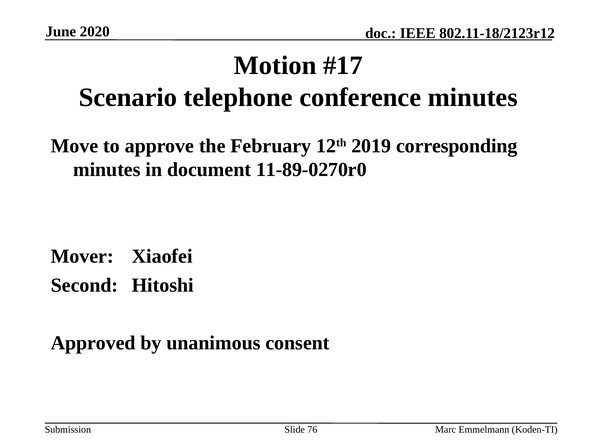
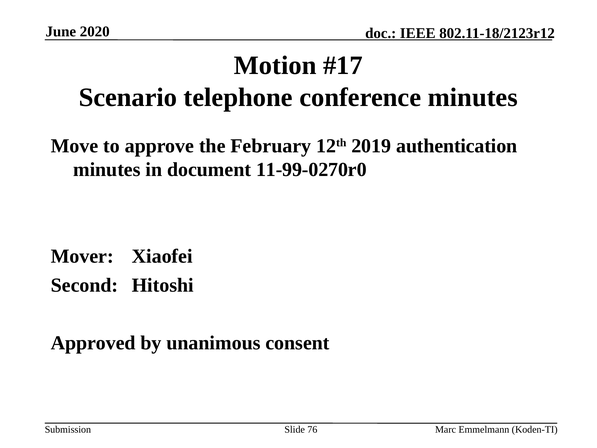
corresponding: corresponding -> authentication
11-89-0270r0: 11-89-0270r0 -> 11-99-0270r0
